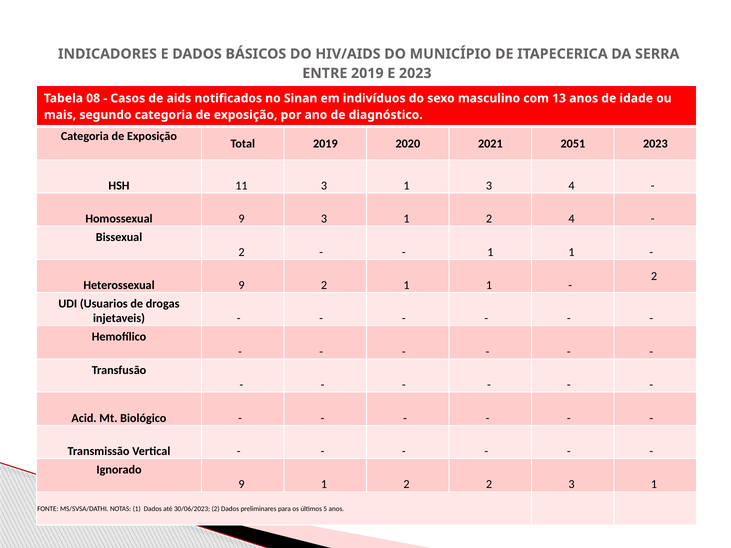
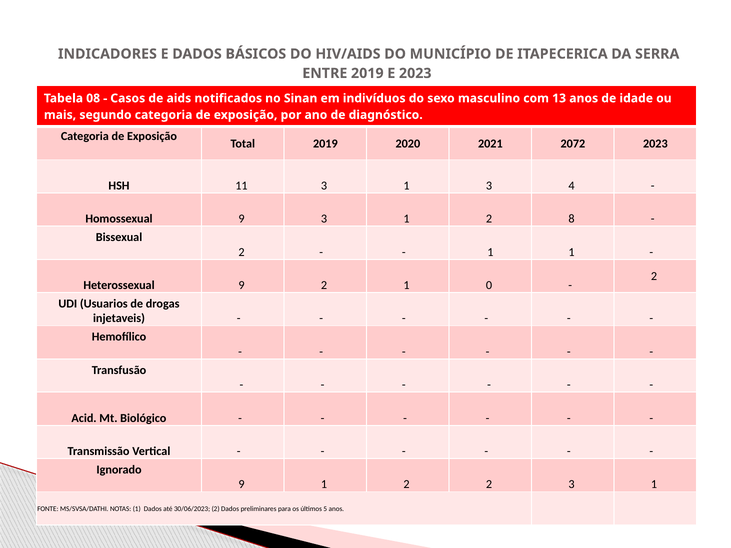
2051: 2051 -> 2072
2 4: 4 -> 8
2 1 1: 1 -> 0
